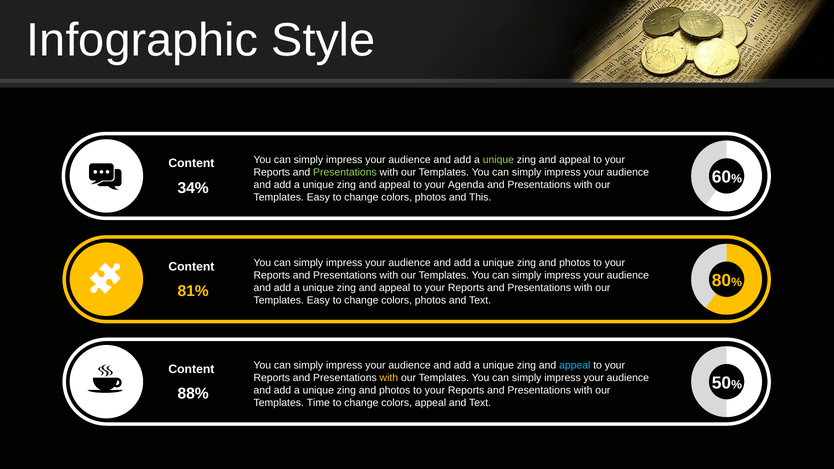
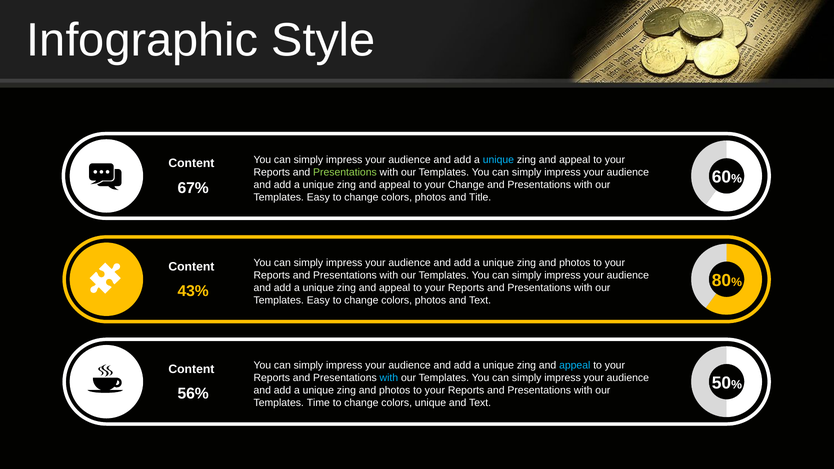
unique at (498, 160) colour: light green -> light blue
your Agenda: Agenda -> Change
34%: 34% -> 67%
This: This -> Title
81%: 81% -> 43%
with at (389, 378) colour: yellow -> light blue
88%: 88% -> 56%
colors appeal: appeal -> unique
